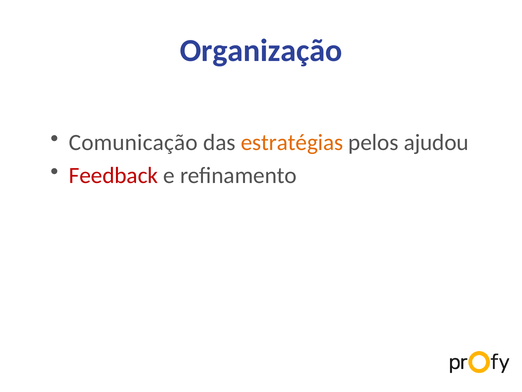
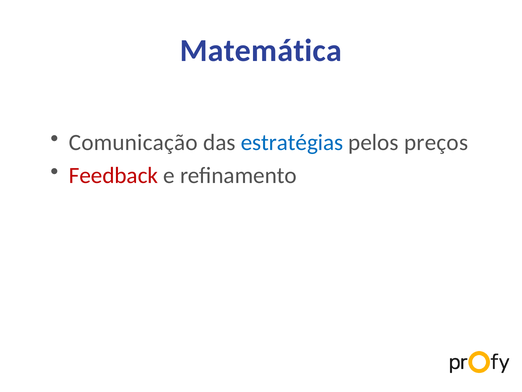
Organização: Organização -> Matemática
estratégias colour: orange -> blue
ajudou: ajudou -> preços
